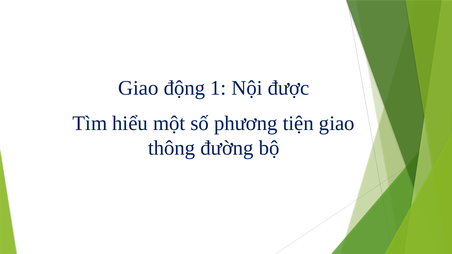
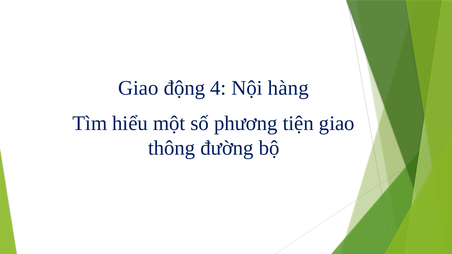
1: 1 -> 4
được: được -> hàng
